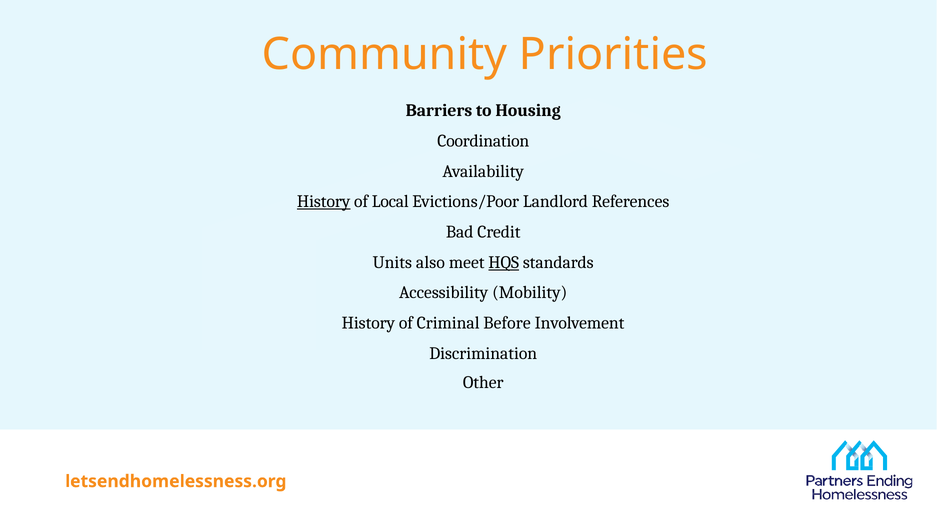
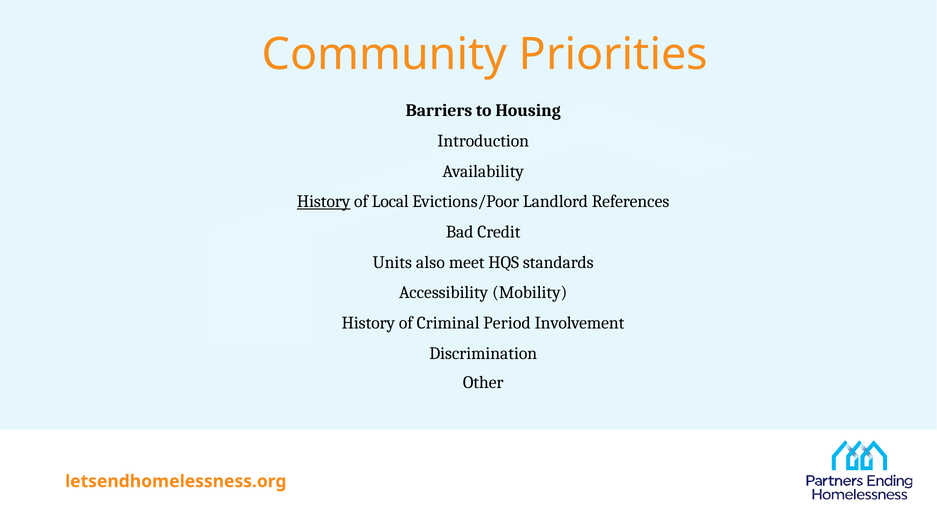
Coordination: Coordination -> Introduction
HQS underline: present -> none
Before: Before -> Period
